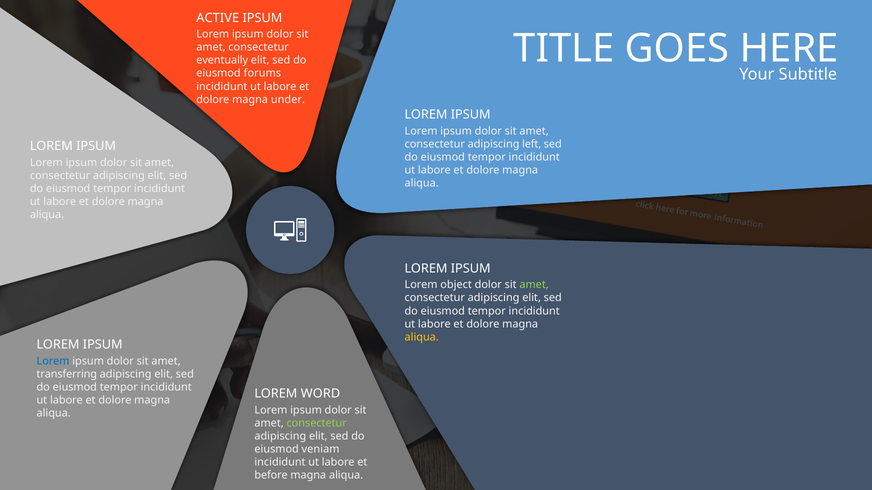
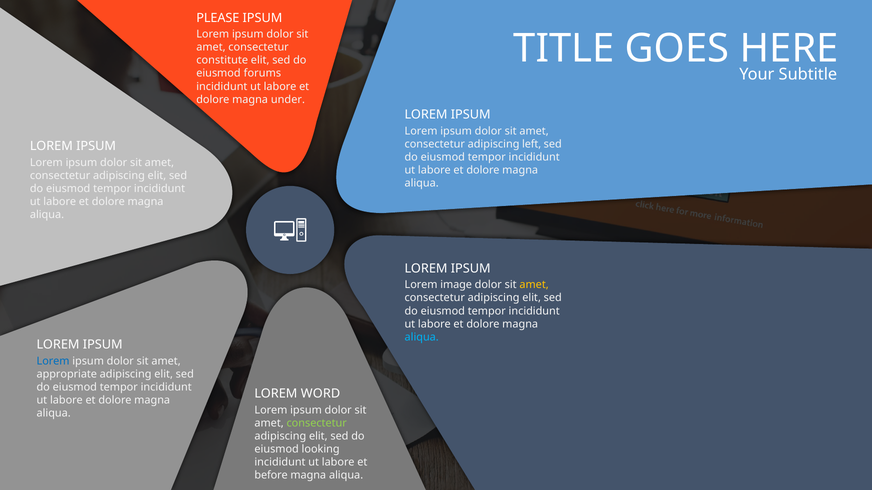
ACTIVE: ACTIVE -> PLEASE
eventually: eventually -> constitute
object: object -> image
amet at (534, 285) colour: light green -> yellow
aliqua at (422, 337) colour: yellow -> light blue
transferring: transferring -> appropriate
veniam: veniam -> looking
